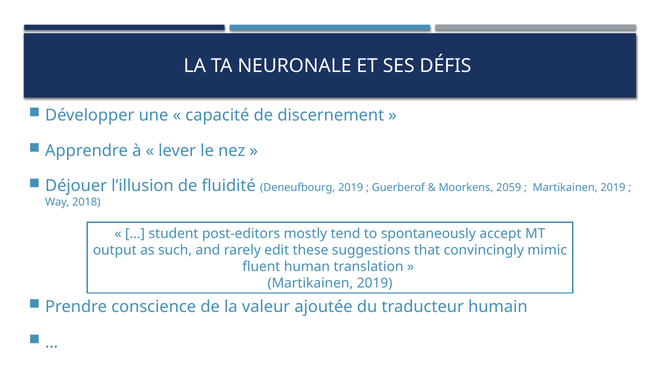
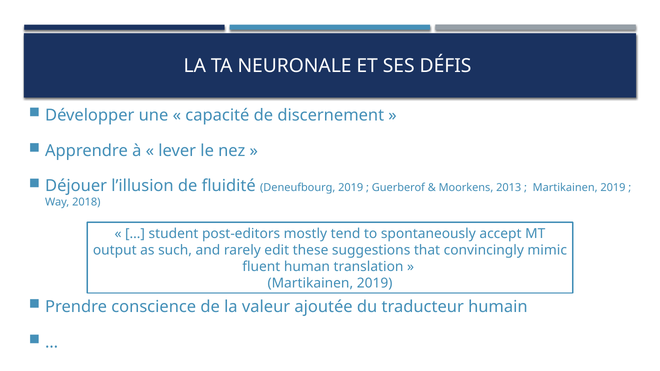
2059: 2059 -> 2013
